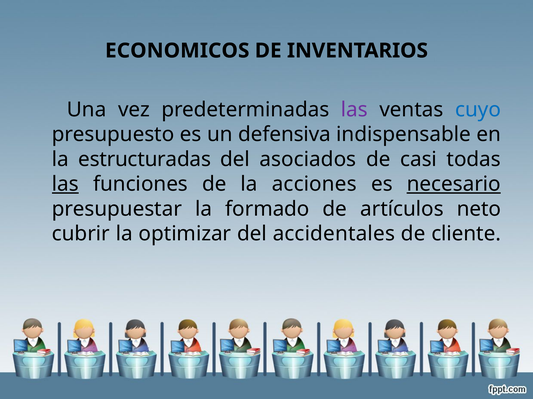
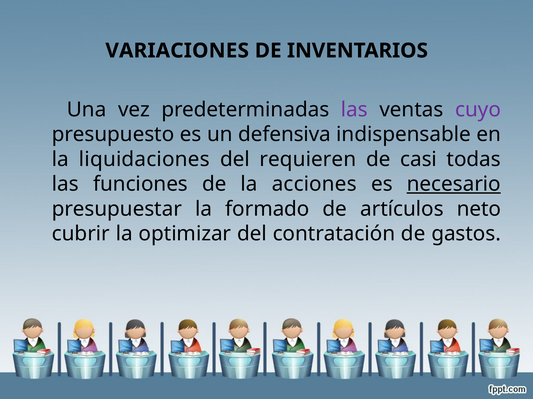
ECONOMICOS: ECONOMICOS -> VARIACIONES
cuyo colour: blue -> purple
estructuradas: estructuradas -> liquidaciones
asociados: asociados -> requieren
las at (65, 184) underline: present -> none
accidentales: accidentales -> contratación
cliente: cliente -> gastos
